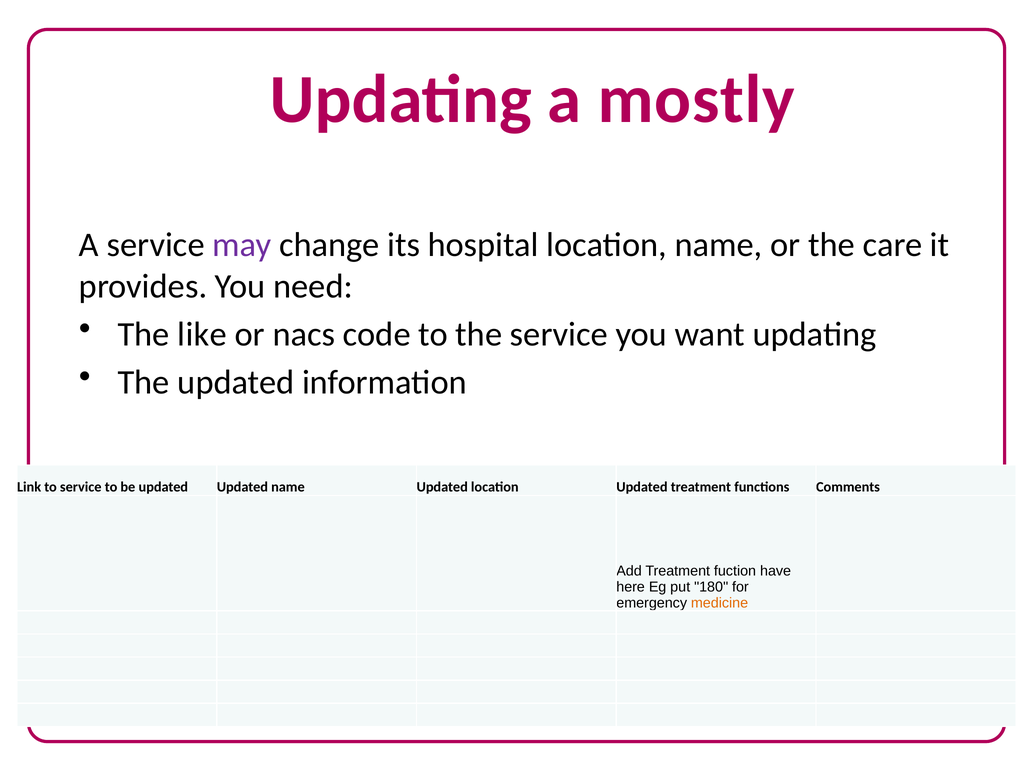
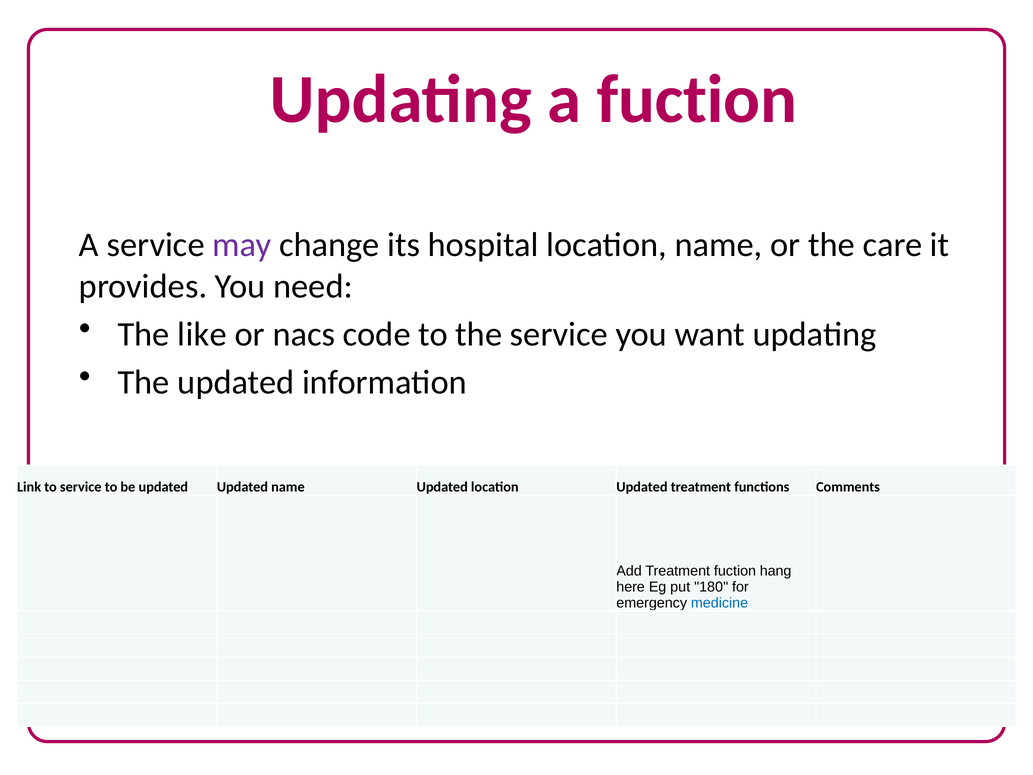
a mostly: mostly -> fuction
have: have -> hang
medicine colour: orange -> blue
